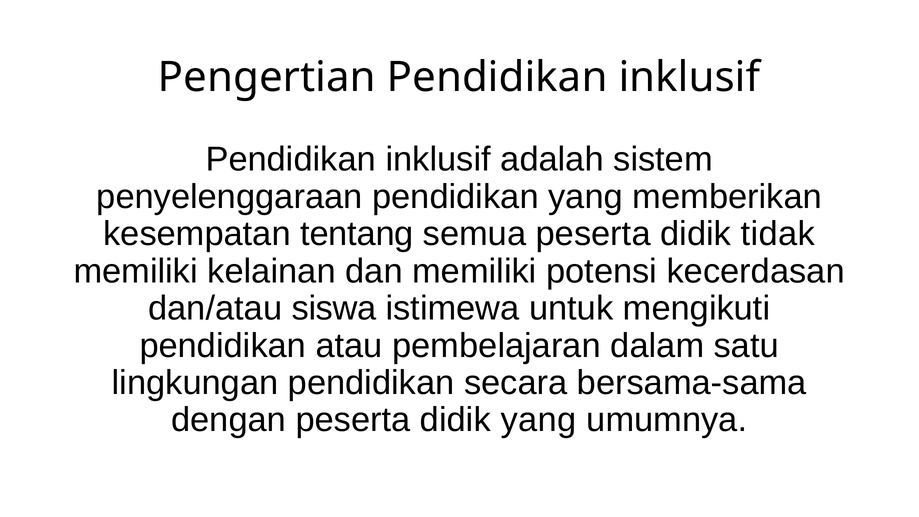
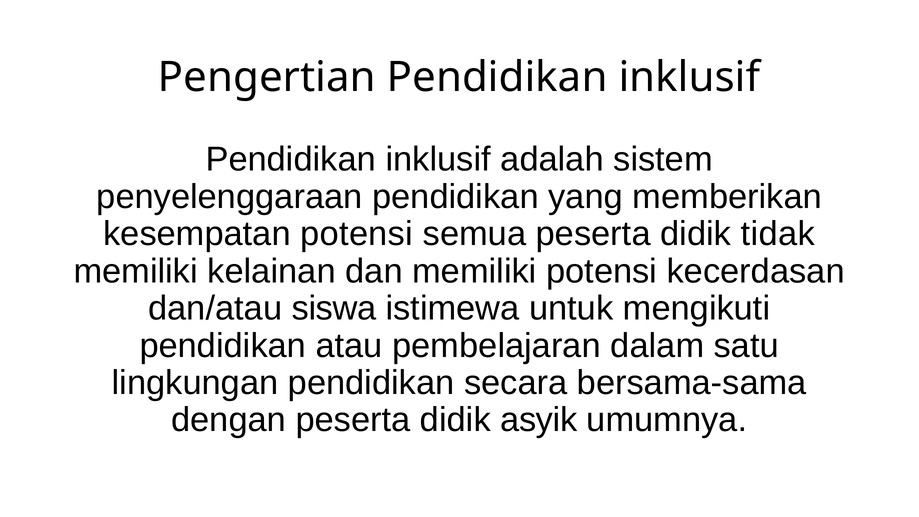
kesempatan tentang: tentang -> potensi
didik yang: yang -> asyik
